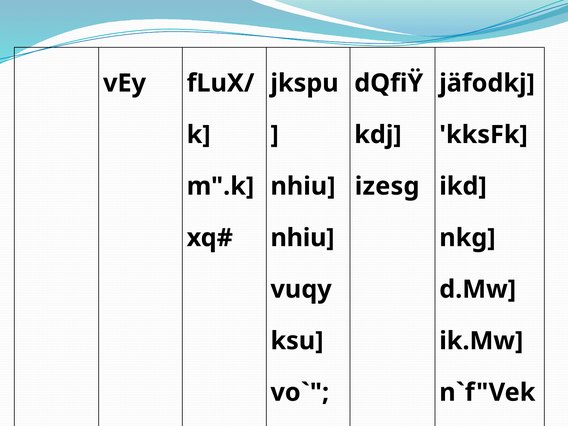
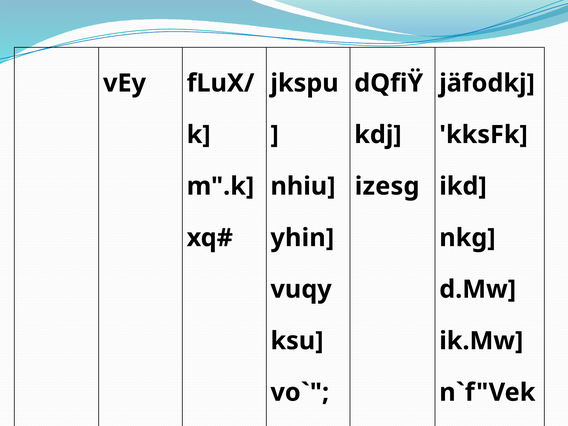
nhiu at (303, 238): nhiu -> yhin
